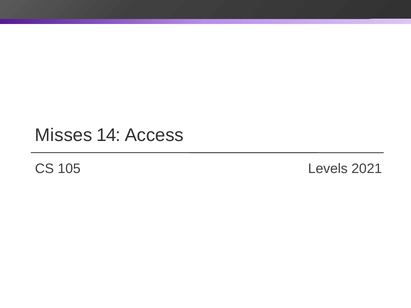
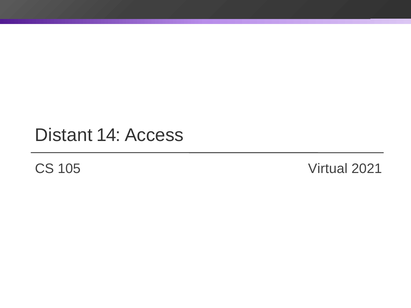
Misses: Misses -> Distant
Levels: Levels -> Virtual
